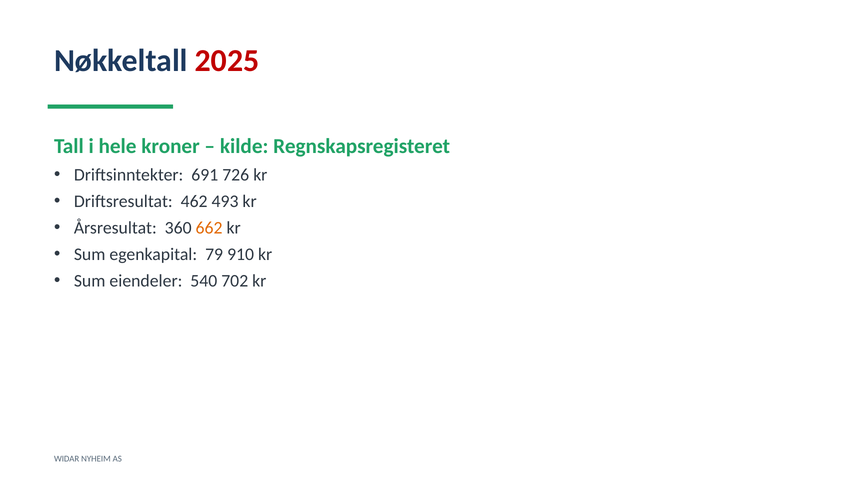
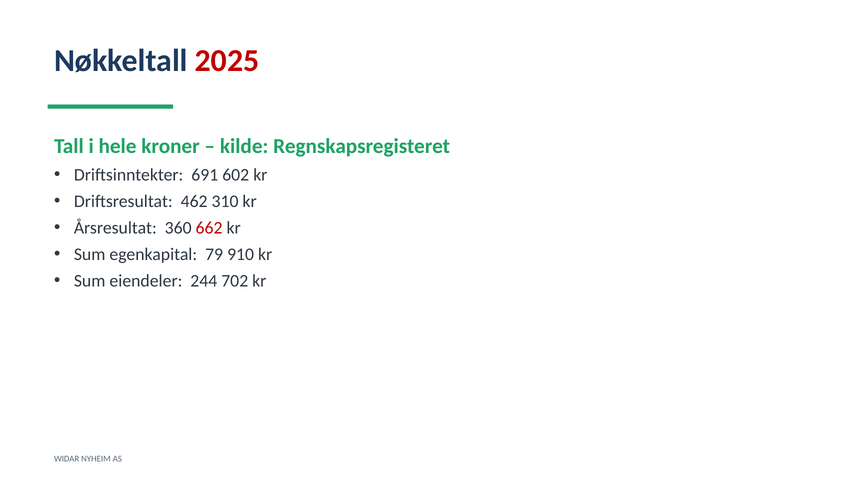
726: 726 -> 602
493: 493 -> 310
662 colour: orange -> red
540: 540 -> 244
